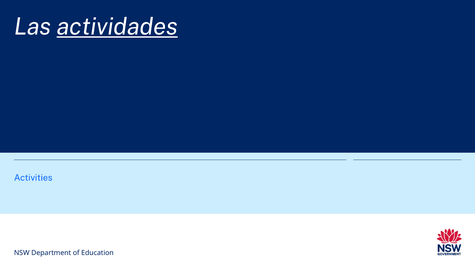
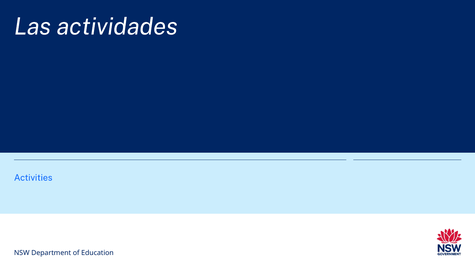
actividades underline: present -> none
